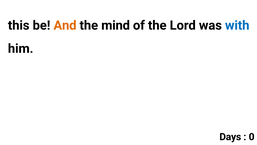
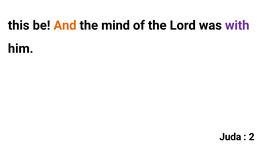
with colour: blue -> purple
Days: Days -> Juda
0: 0 -> 2
